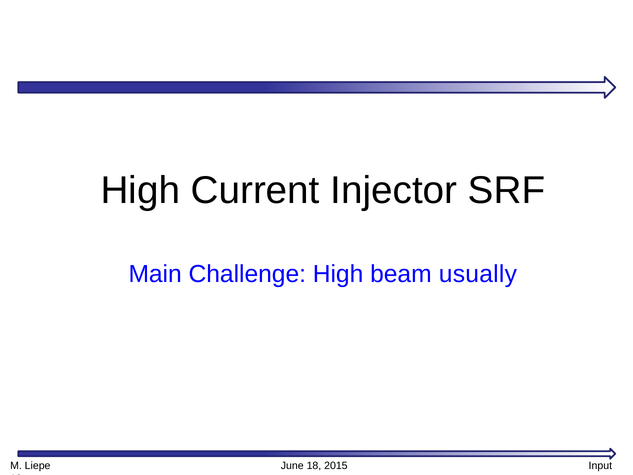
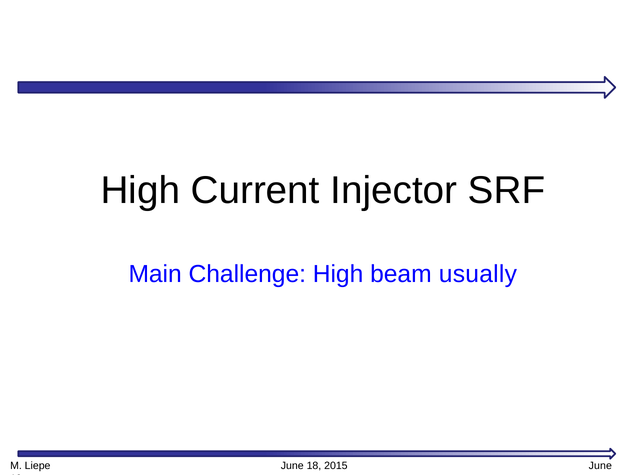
2015 Input: Input -> June
